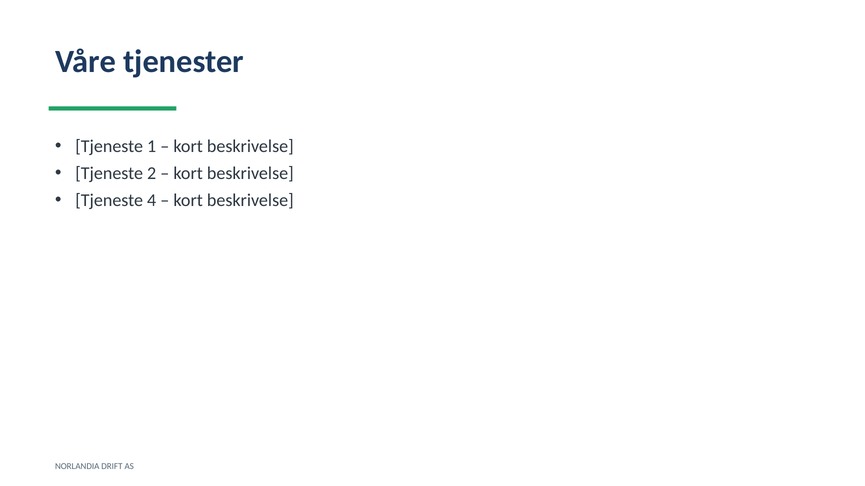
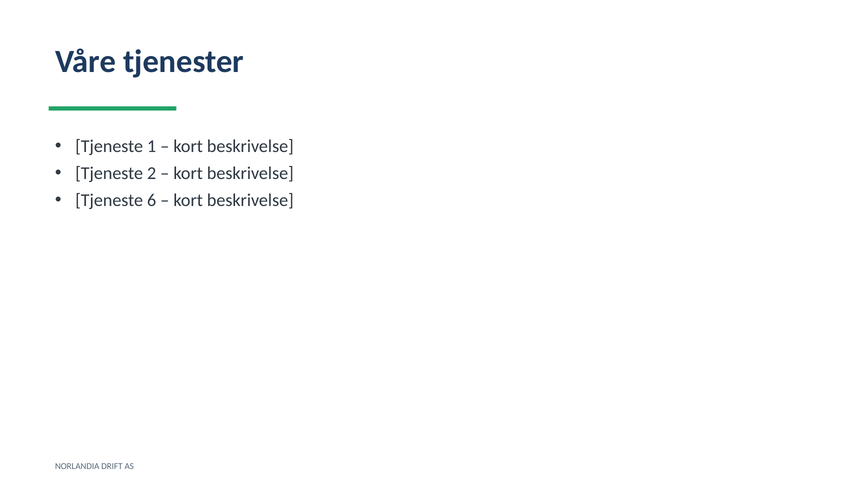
4: 4 -> 6
